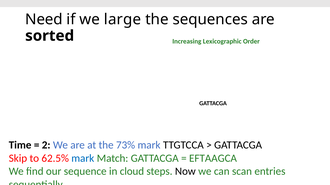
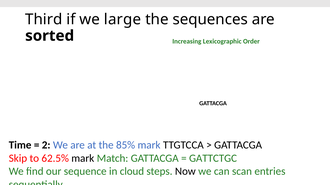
Need: Need -> Third
73%: 73% -> 85%
mark at (83, 159) colour: blue -> black
EFTAAGCA: EFTAAGCA -> GATTCTGC
